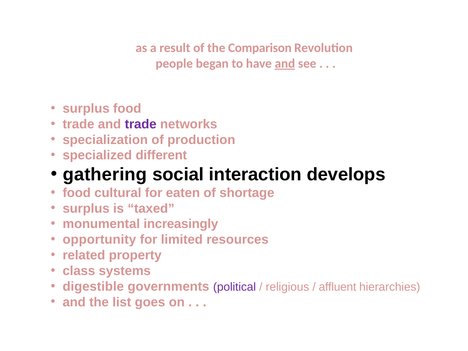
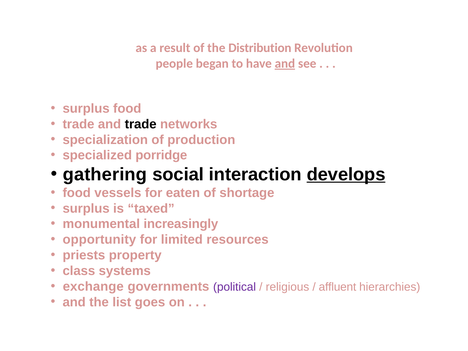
Comparison: Comparison -> Distribution
trade at (141, 124) colour: purple -> black
different: different -> porridge
develops underline: none -> present
cultural: cultural -> vessels
related: related -> priests
digestible: digestible -> exchange
